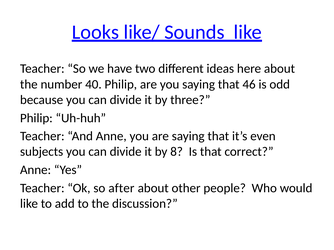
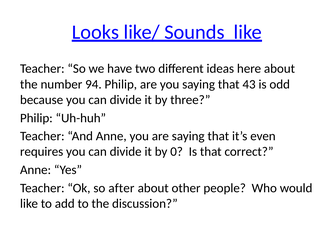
40: 40 -> 94
46: 46 -> 43
subjects: subjects -> requires
8: 8 -> 0
